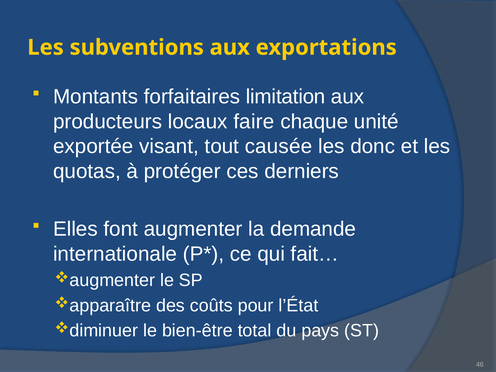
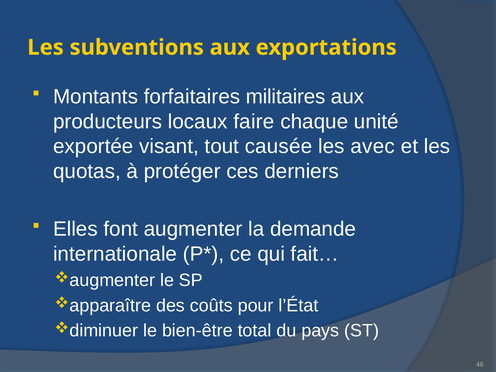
limitation: limitation -> militaires
donc: donc -> avec
